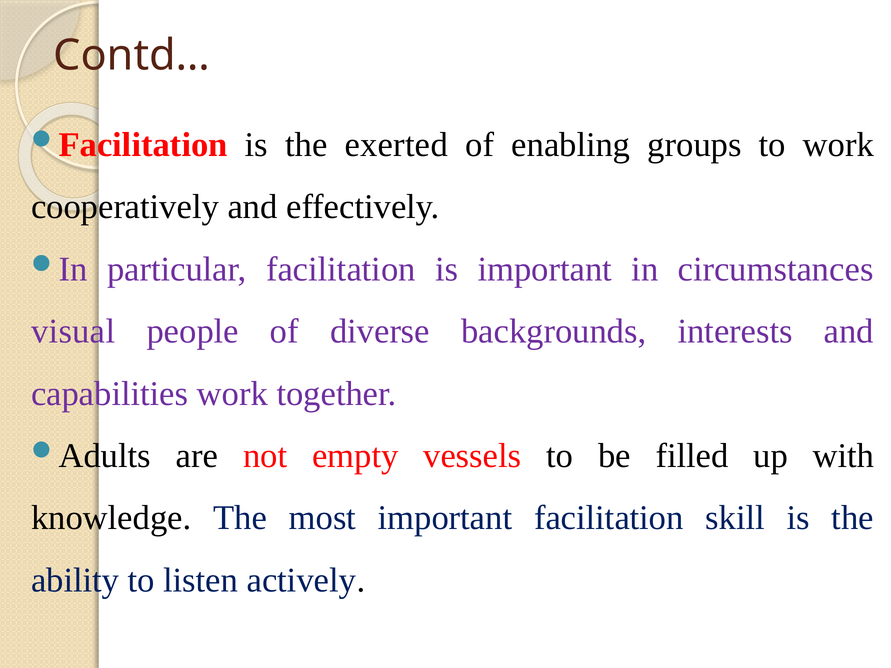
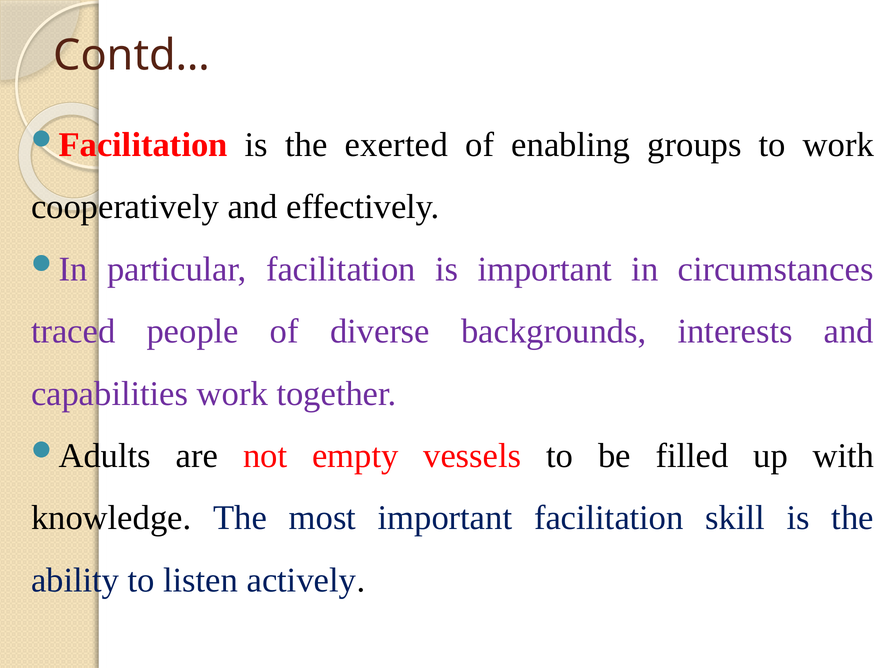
visual: visual -> traced
